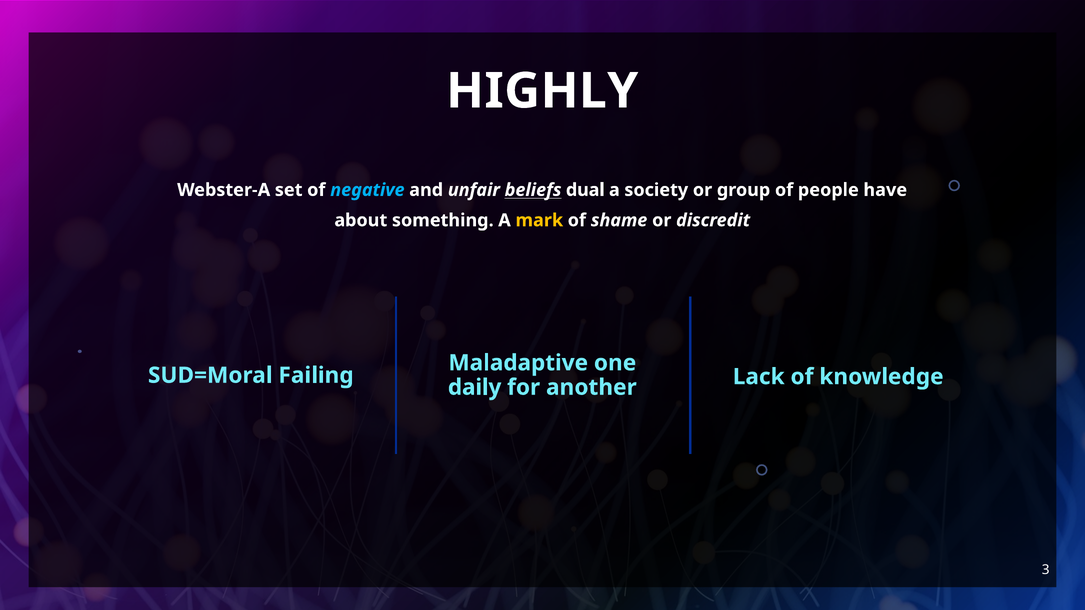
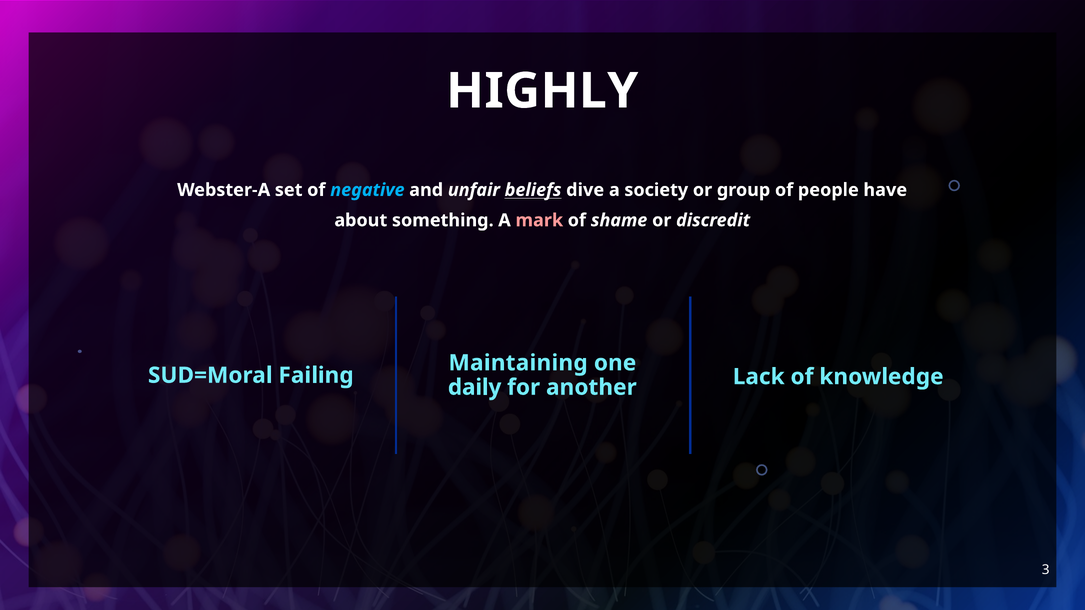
dual: dual -> dive
mark colour: yellow -> pink
Maladaptive: Maladaptive -> Maintaining
